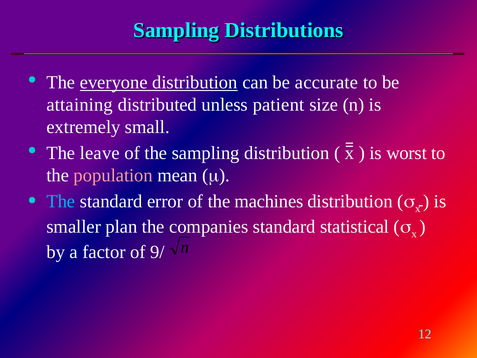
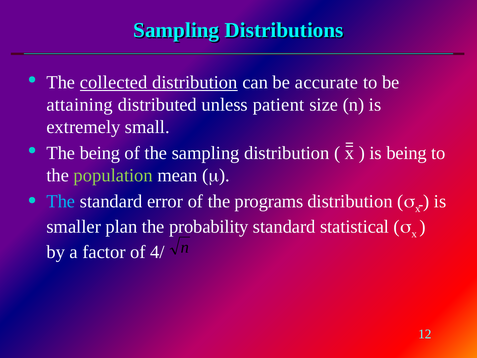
everyone: everyone -> collected
The leave: leave -> being
is worst: worst -> being
population colour: pink -> light green
machines: machines -> programs
companies: companies -> probability
9/: 9/ -> 4/
